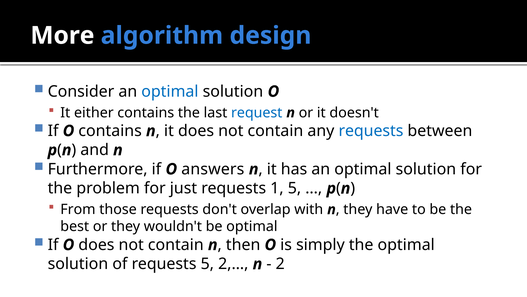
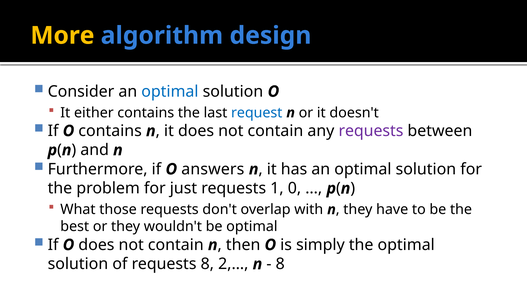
More colour: white -> yellow
requests at (371, 131) colour: blue -> purple
1 5: 5 -> 0
From: From -> What
requests 5: 5 -> 8
2 at (280, 264): 2 -> 8
